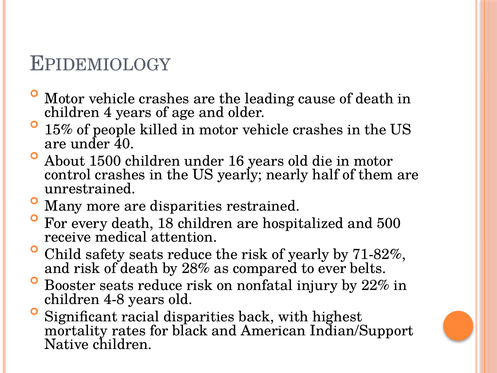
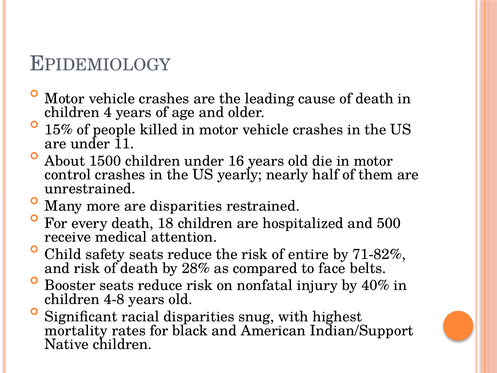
40: 40 -> 11
of yearly: yearly -> entire
ever: ever -> face
22%: 22% -> 40%
back: back -> snug
